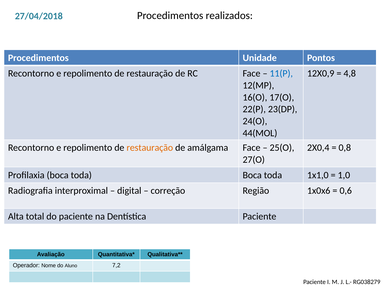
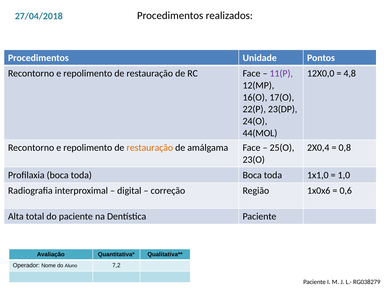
11(P colour: blue -> purple
12X0,9: 12X0,9 -> 12X0,0
27(O: 27(O -> 23(O
